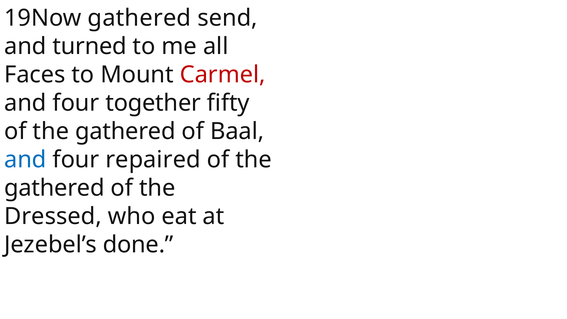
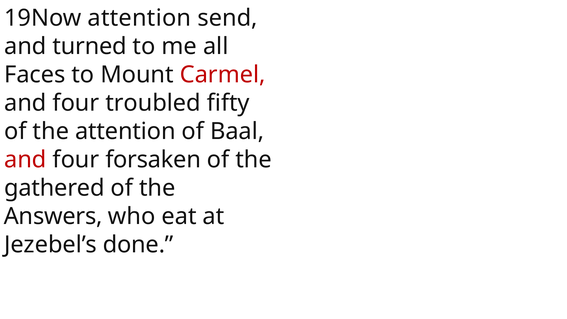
19Now gathered: gathered -> attention
together: together -> troubled
gathered at (125, 131): gathered -> attention
and at (25, 160) colour: blue -> red
repaired: repaired -> forsaken
Dressed: Dressed -> Answers
